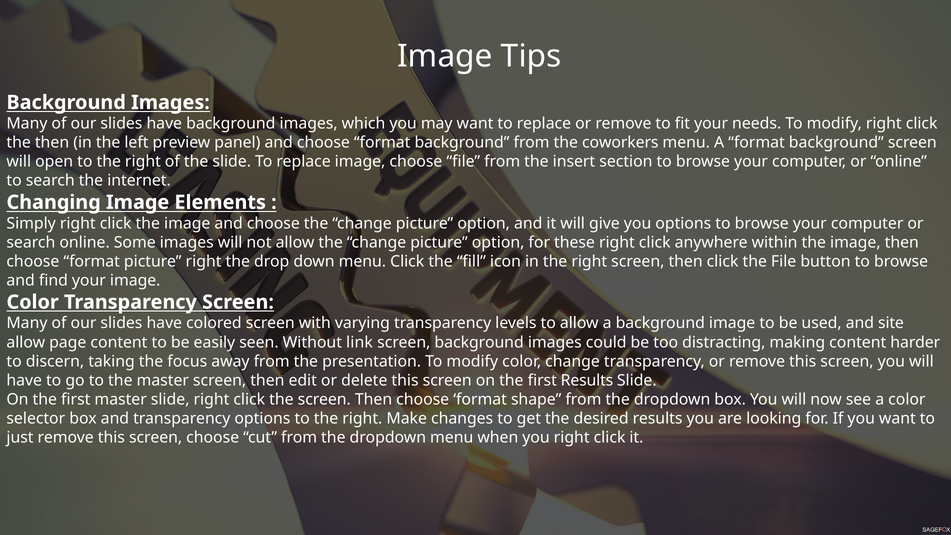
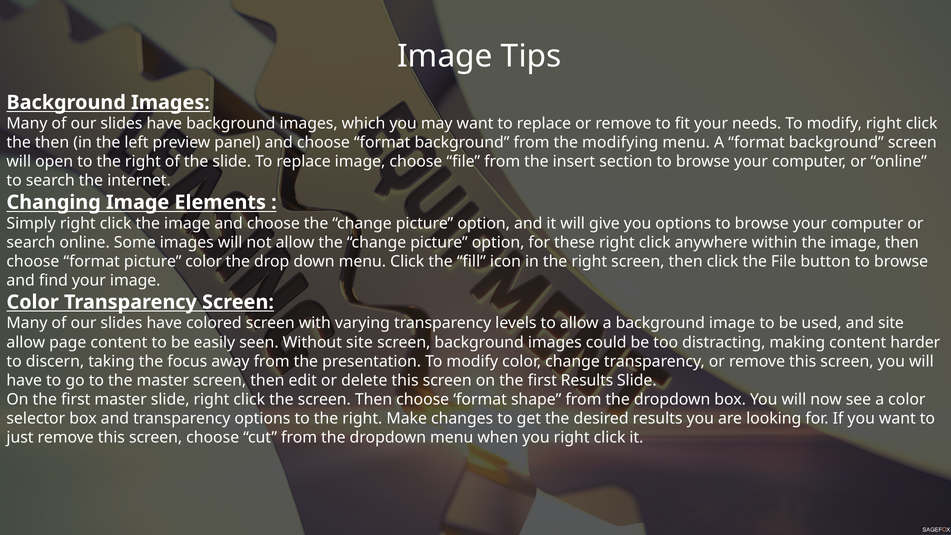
coworkers: coworkers -> modifying
picture right: right -> color
Without link: link -> site
